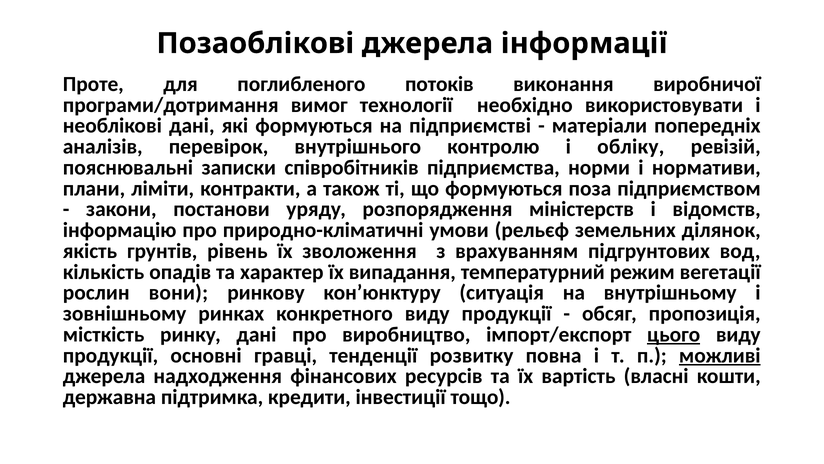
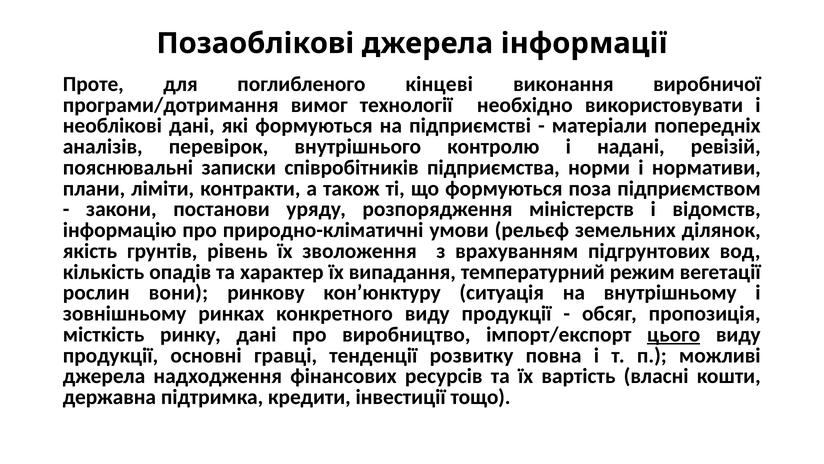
потоків: потоків -> кінцеві
обліку: обліку -> надані
можливі underline: present -> none
